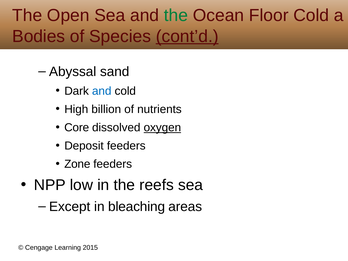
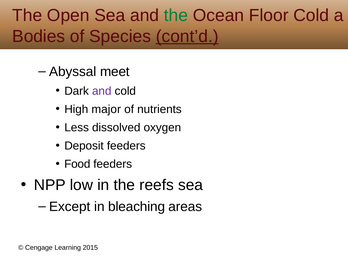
sand: sand -> meet
and at (102, 91) colour: blue -> purple
billion: billion -> major
Core: Core -> Less
oxygen underline: present -> none
Zone: Zone -> Food
